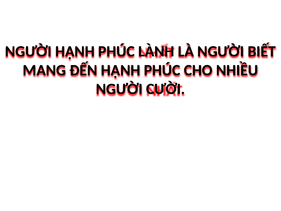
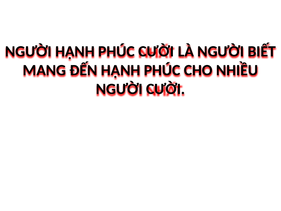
PHÚC LÀNH: LÀNH -> CƯỜI
